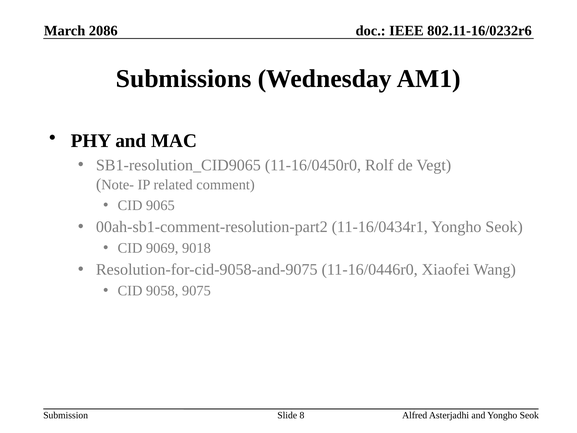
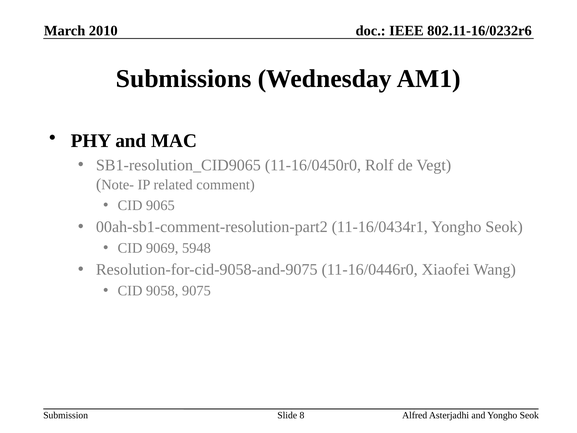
2086: 2086 -> 2010
9018: 9018 -> 5948
